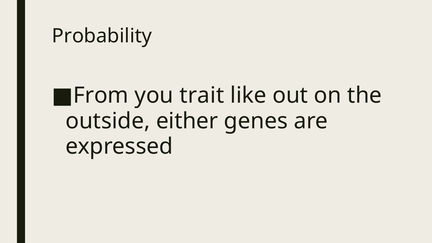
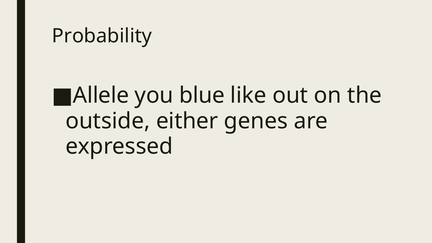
From: From -> Allele
trait: trait -> blue
